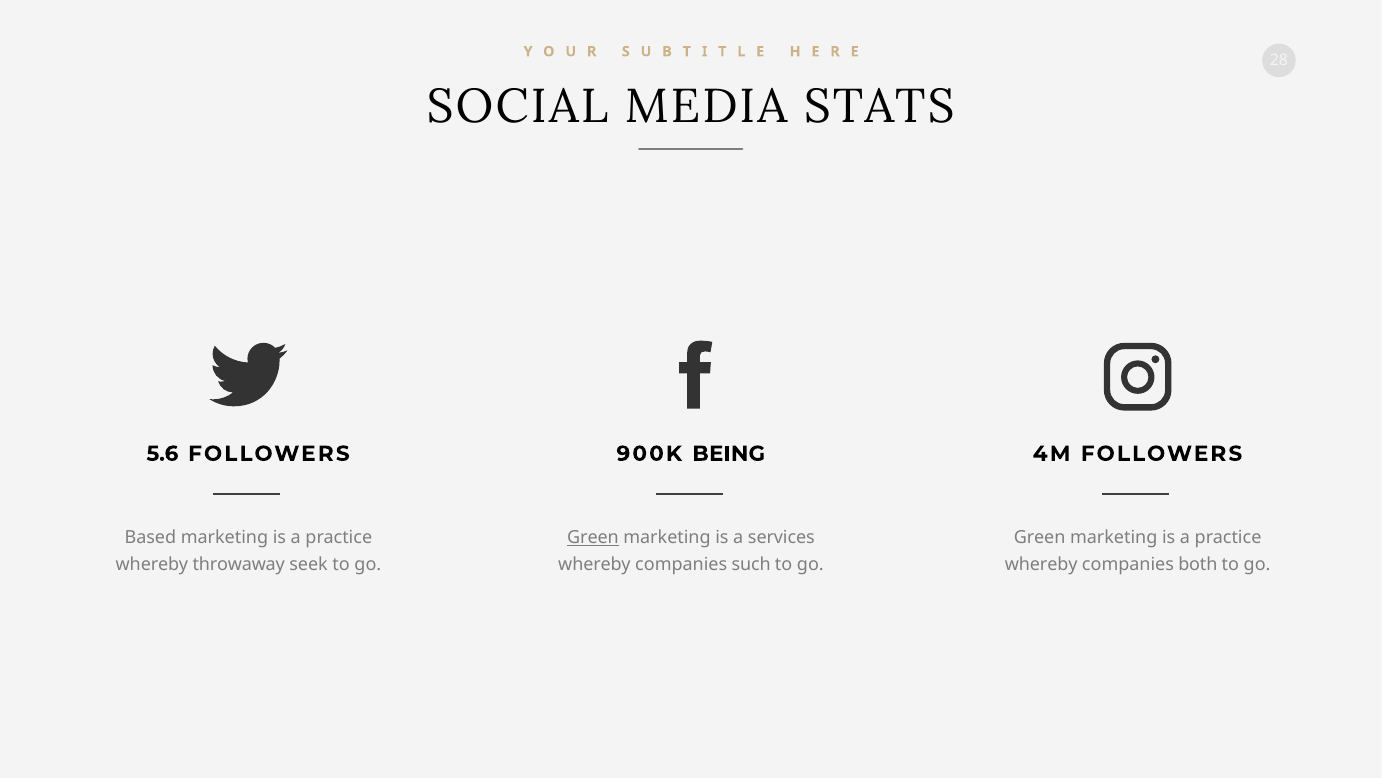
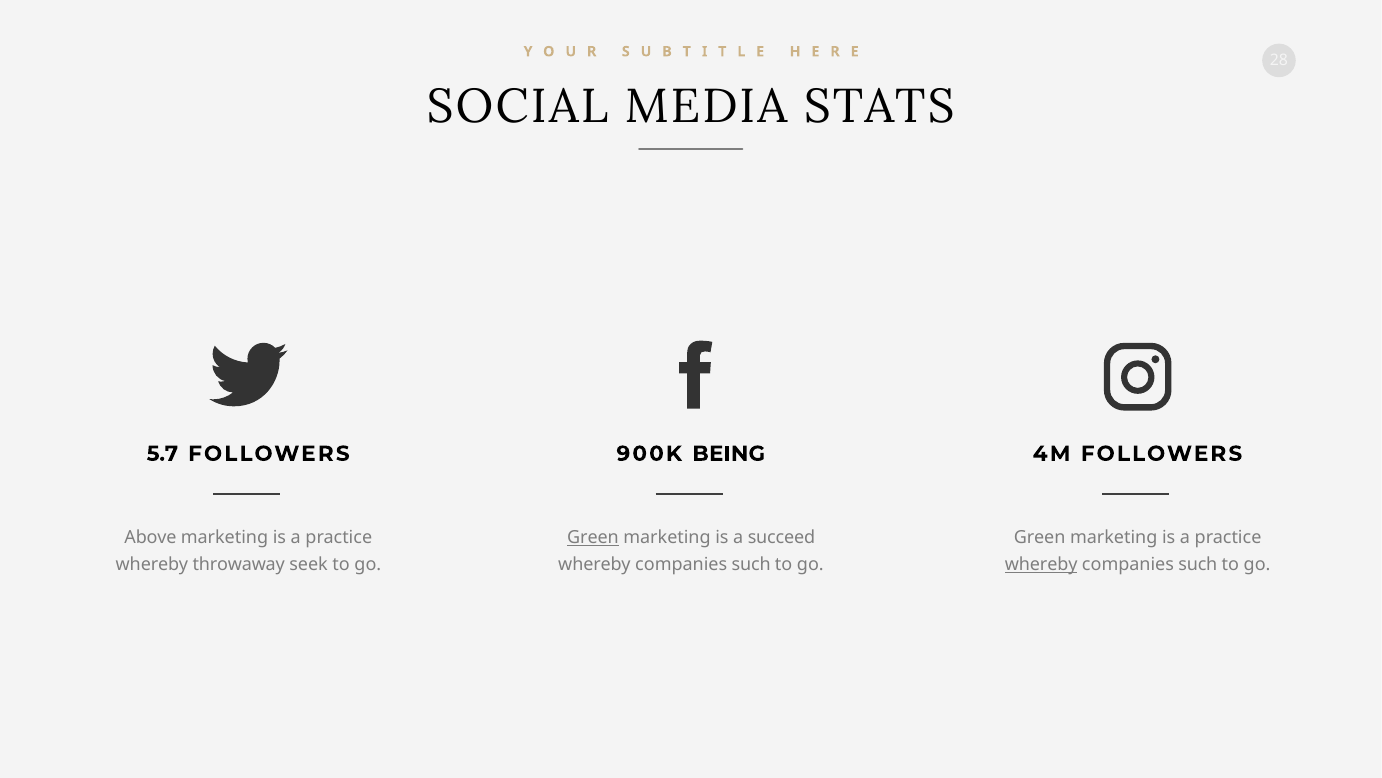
5.6: 5.6 -> 5.7
Based: Based -> Above
services: services -> succeed
whereby at (1041, 565) underline: none -> present
both at (1198, 565): both -> such
